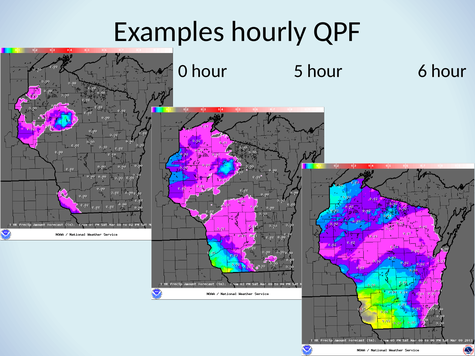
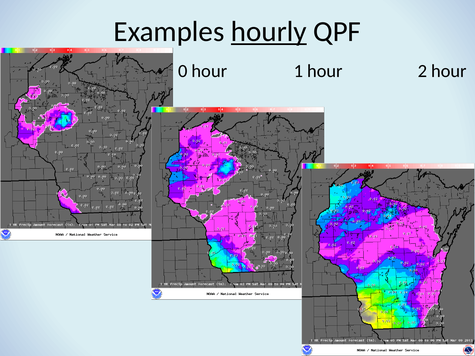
hourly underline: none -> present
5: 5 -> 1
6: 6 -> 2
